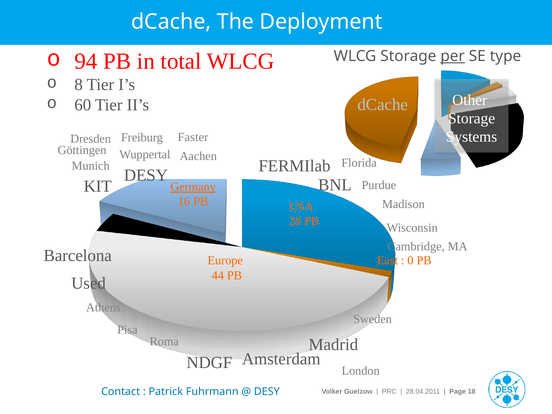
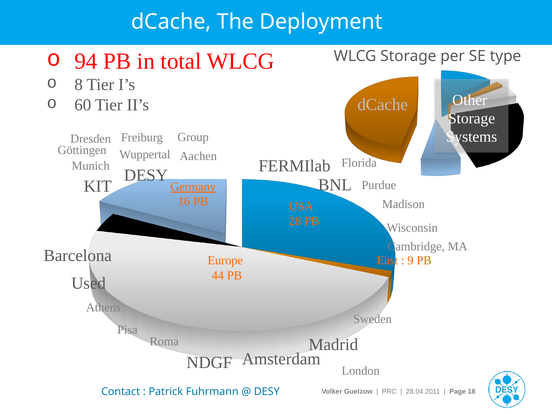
per underline: present -> none
Faster: Faster -> Group
0: 0 -> 9
